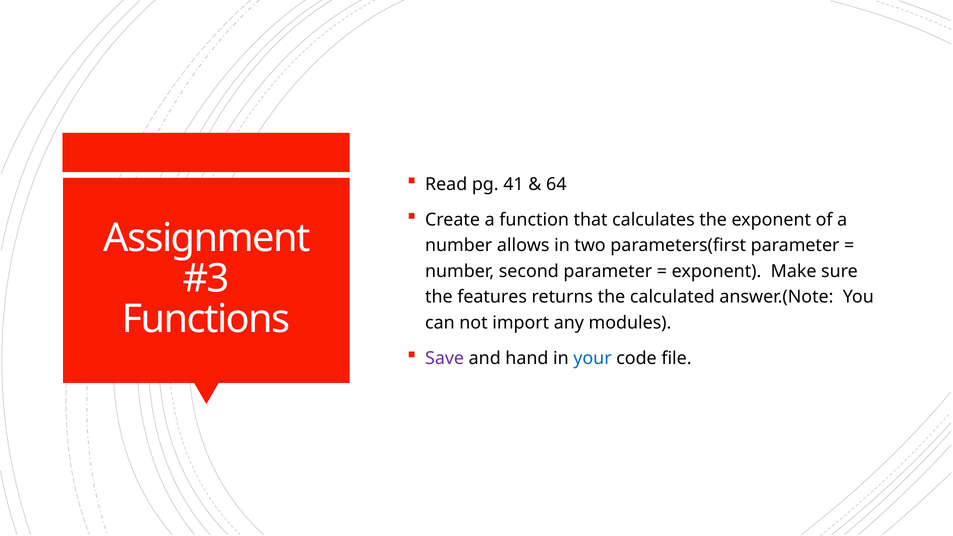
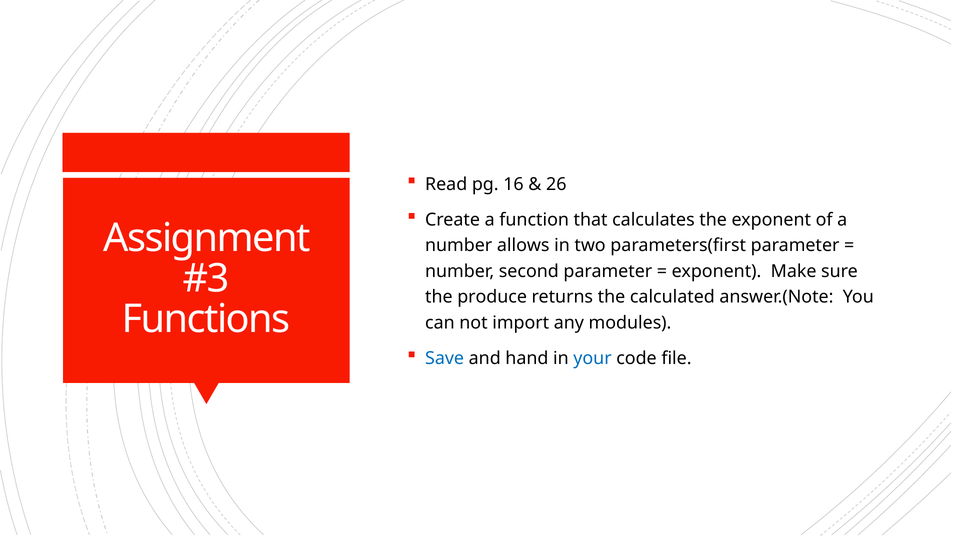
41: 41 -> 16
64: 64 -> 26
features: features -> produce
Save colour: purple -> blue
